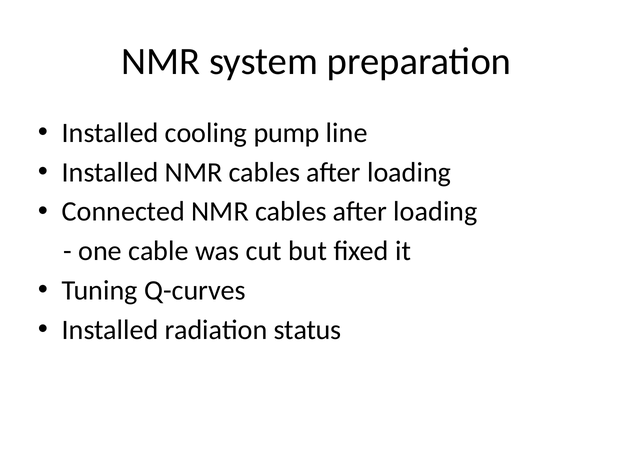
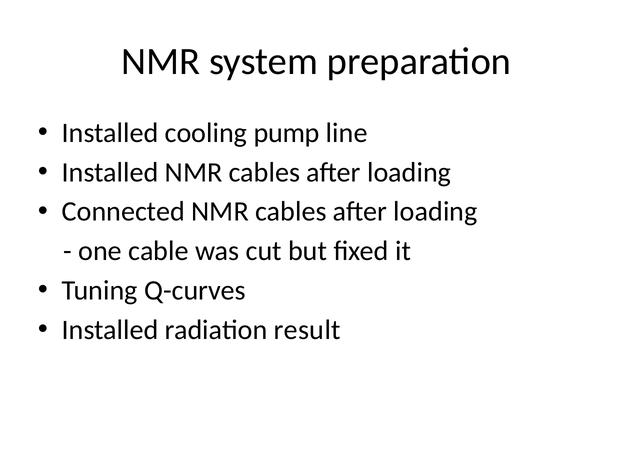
status: status -> result
